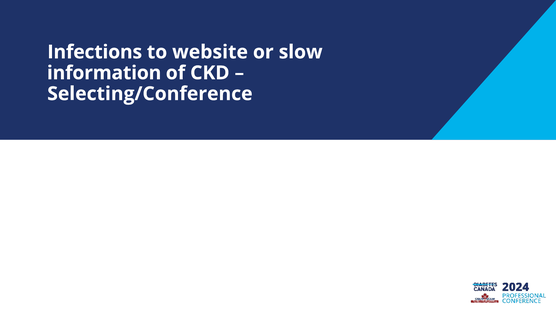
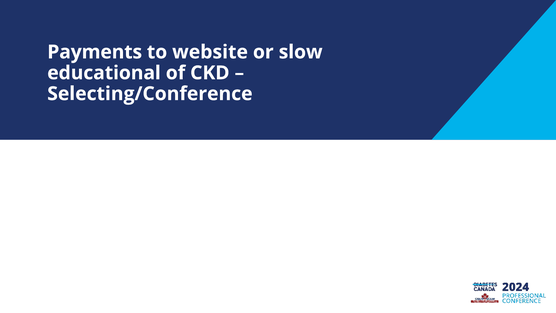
Infections: Infections -> Payments
information: information -> educational
